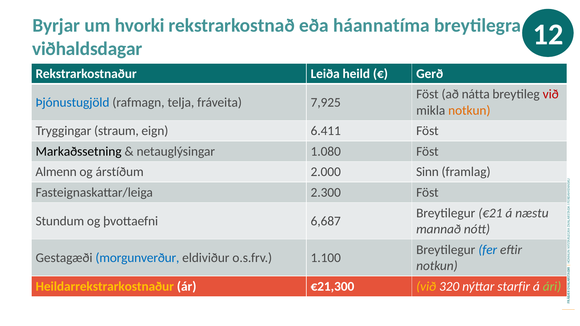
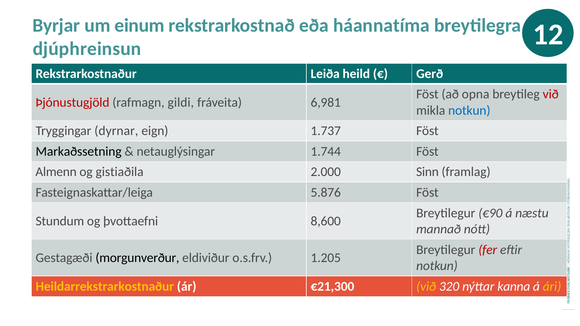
hvorki: hvorki -> einum
viðhaldsdagar: viðhaldsdagar -> djúphreinsun
nátta: nátta -> opna
Þjónustugjöld colour: blue -> red
telja: telja -> gildi
7,925: 7,925 -> 6,981
notkun at (469, 110) colour: orange -> blue
straum: straum -> dyrnar
6.411: 6.411 -> 1.737
1.080: 1.080 -> 1.744
árstíðum: árstíðum -> gistiaðila
2.300: 2.300 -> 5.876
€21: €21 -> €90
6,687: 6,687 -> 8,600
fer colour: blue -> red
morgunverður colour: blue -> black
1.100: 1.100 -> 1.205
starfir: starfir -> kanna
ári colour: light green -> yellow
